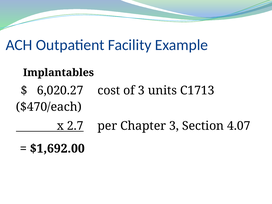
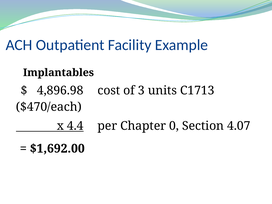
6,020.27: 6,020.27 -> 4,896.98
2.7: 2.7 -> 4.4
Chapter 3: 3 -> 0
